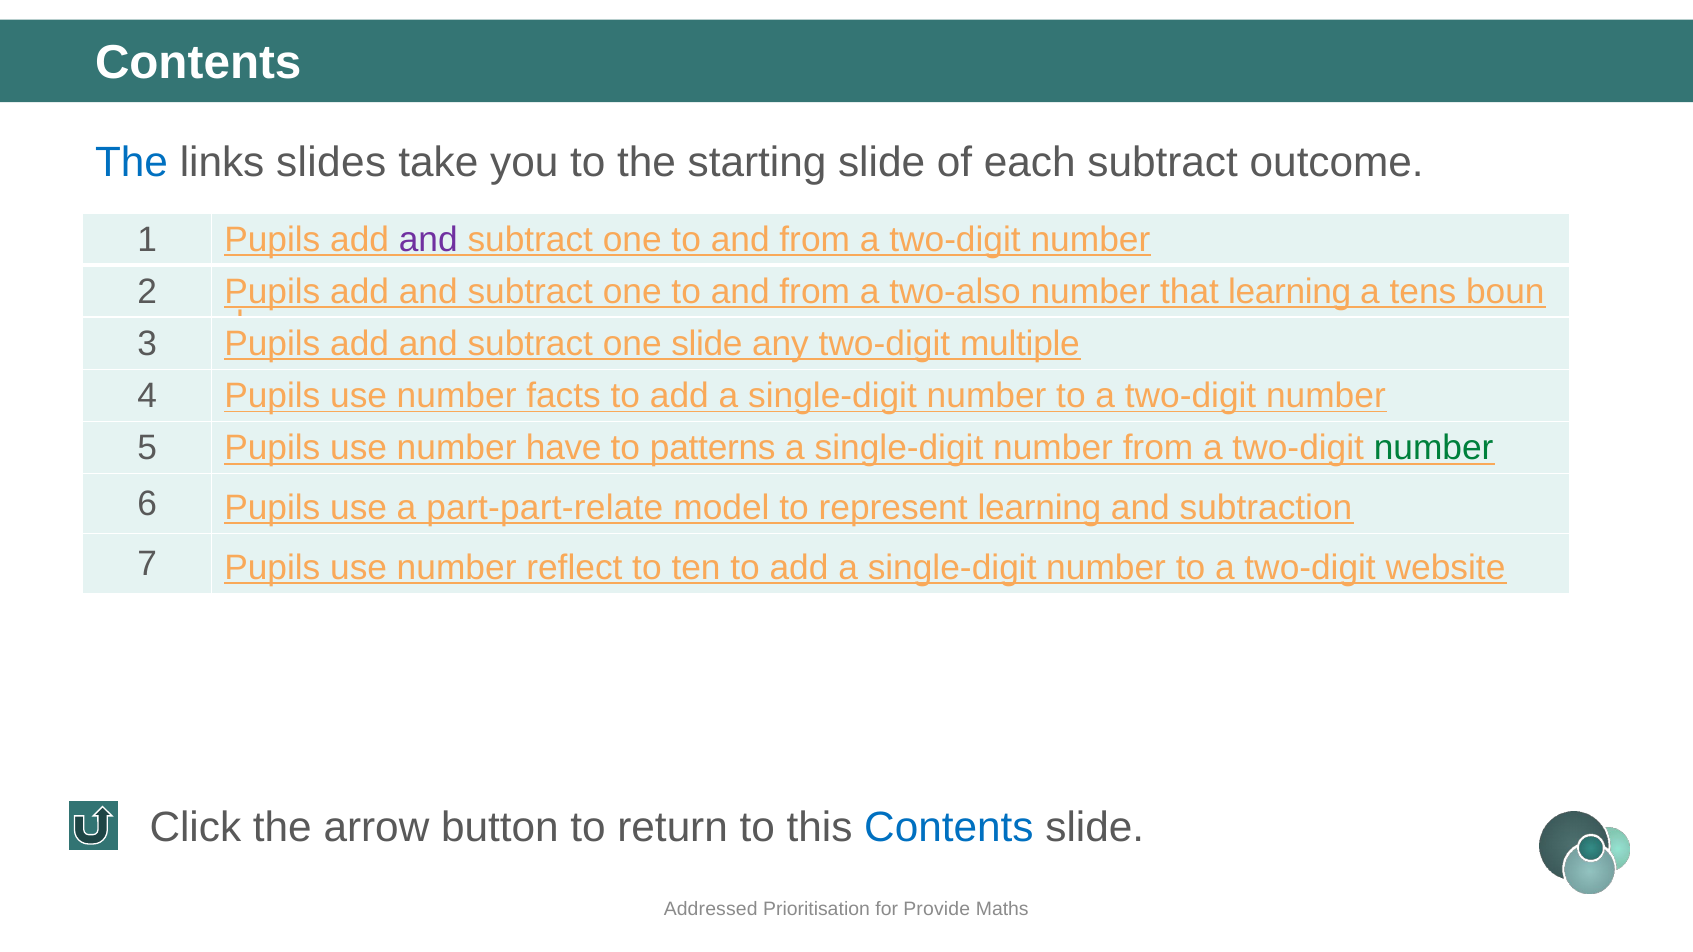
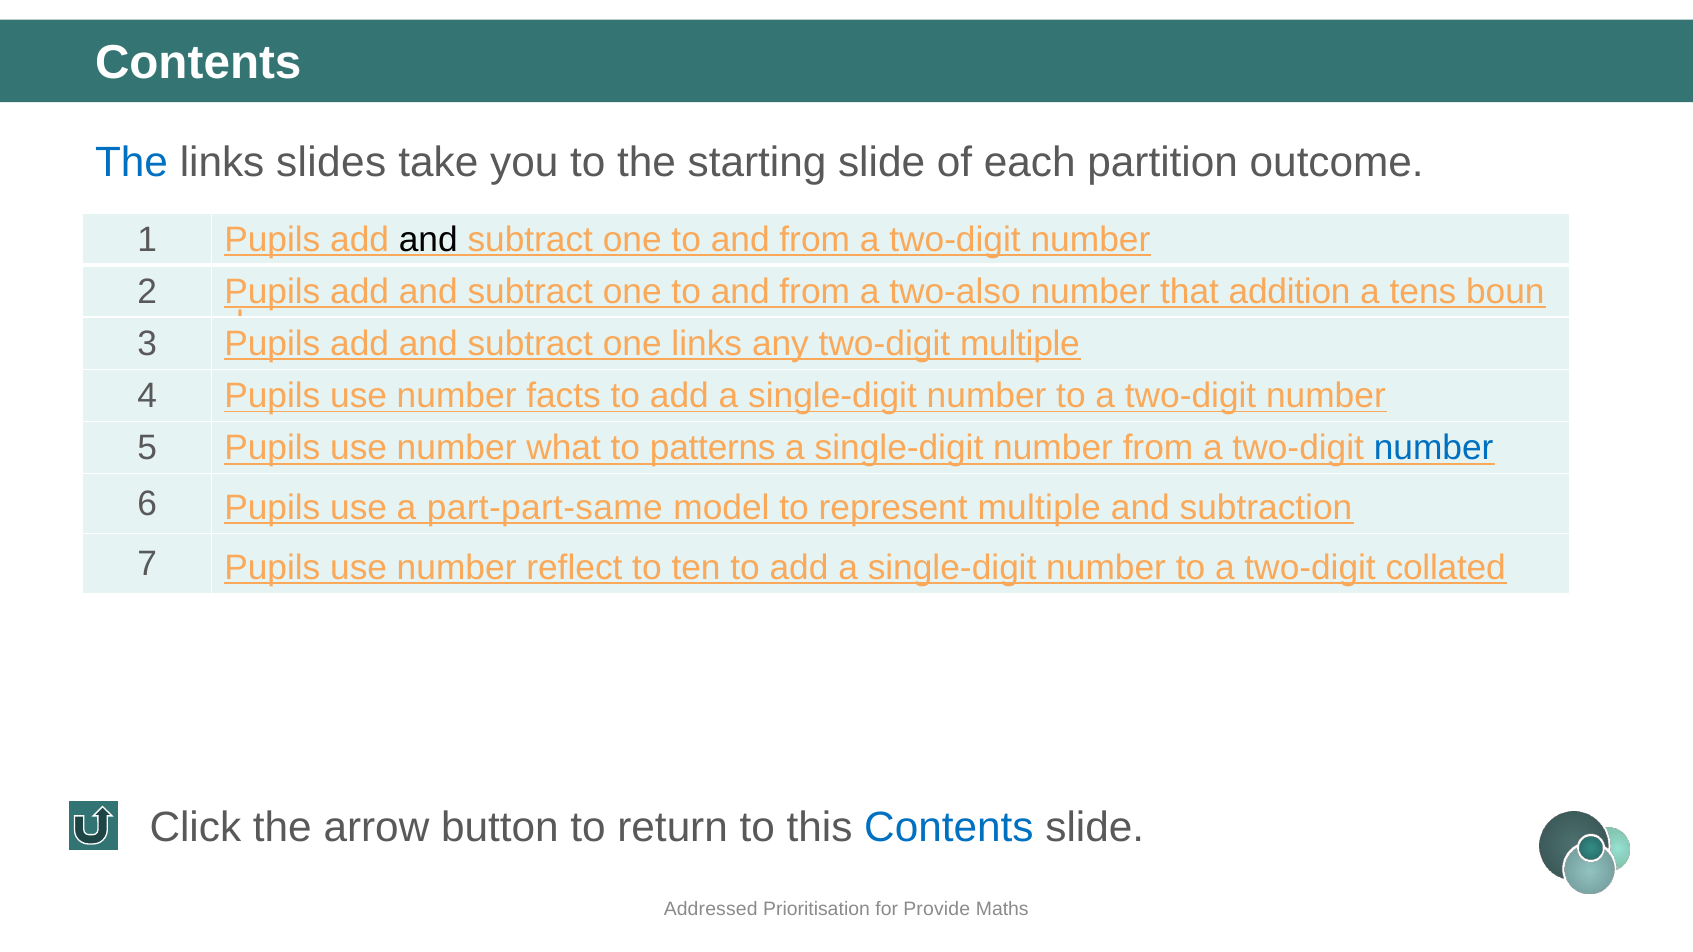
each subtract: subtract -> partition
and at (428, 240) colour: purple -> black
that learning: learning -> addition
one slide: slide -> links
have: have -> what
number at (1434, 448) colour: green -> blue
part-part-relate: part-part-relate -> part-part-same
represent learning: learning -> multiple
website: website -> collated
